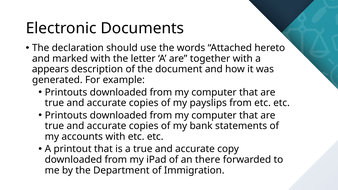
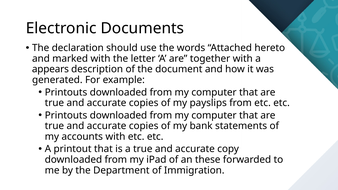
there: there -> these
